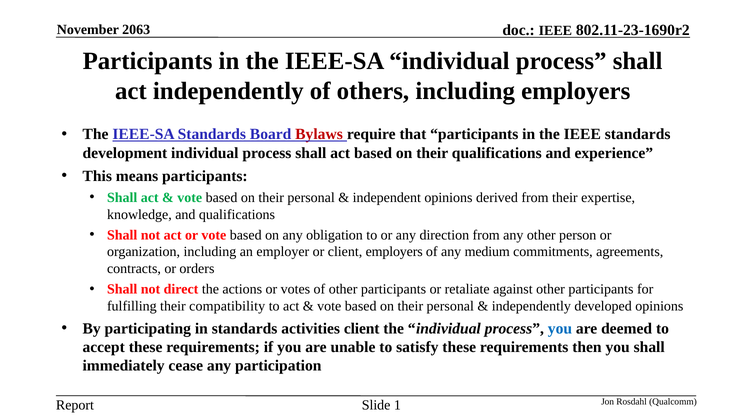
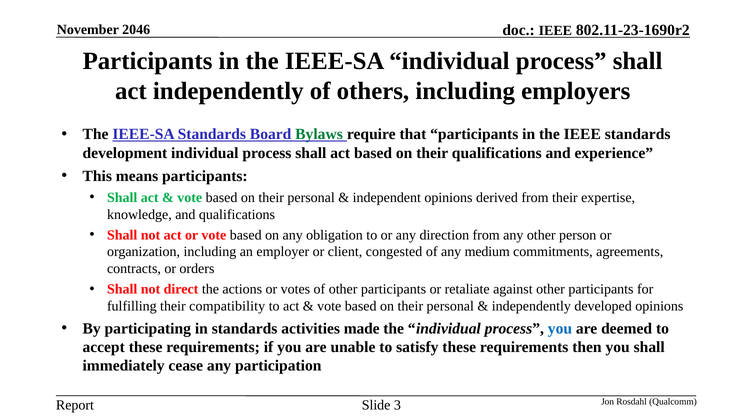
2063: 2063 -> 2046
Bylaws colour: red -> green
client employers: employers -> congested
activities client: client -> made
1: 1 -> 3
